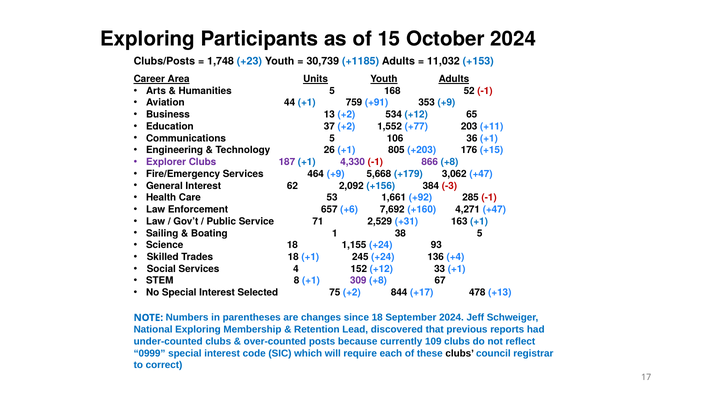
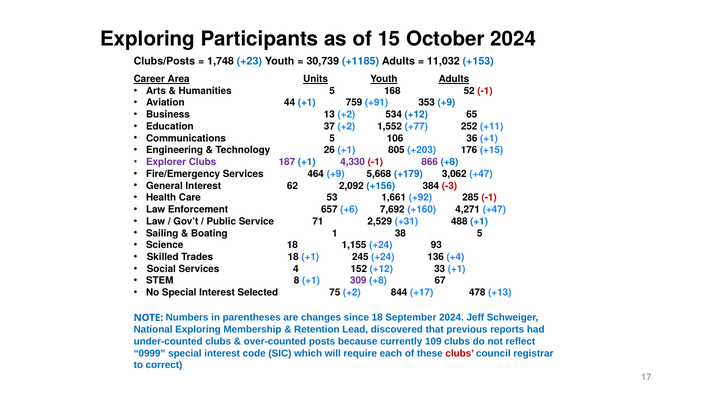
203: 203 -> 252
163: 163 -> 488
clubs at (460, 354) colour: black -> red
